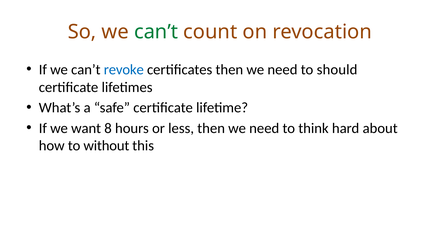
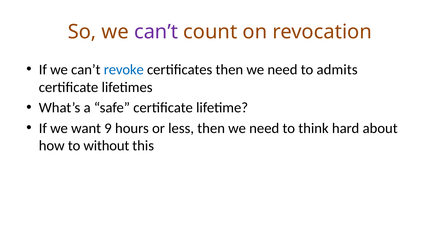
can’t at (156, 32) colour: green -> purple
should: should -> admits
8: 8 -> 9
